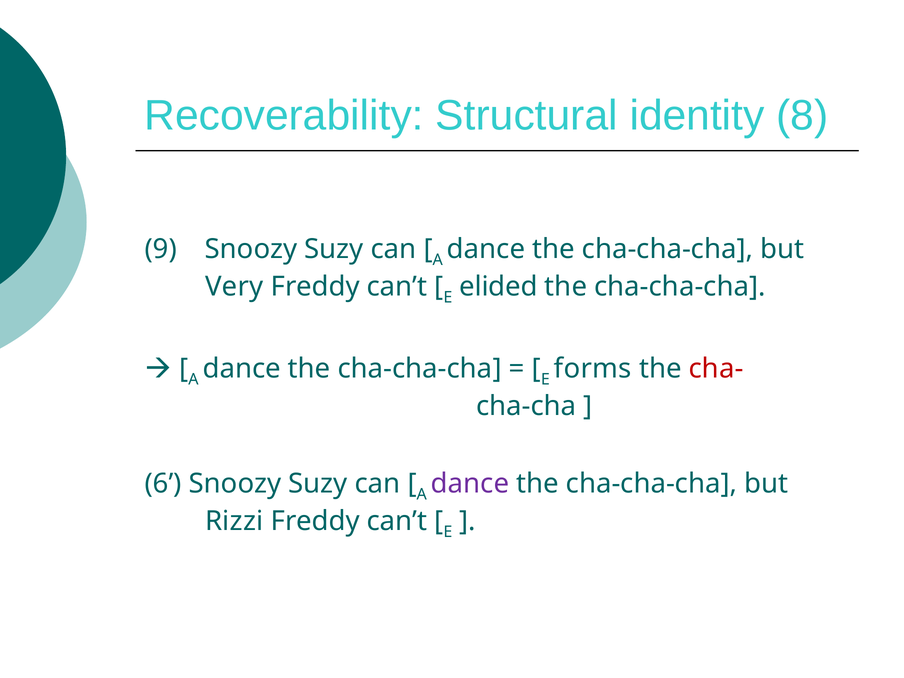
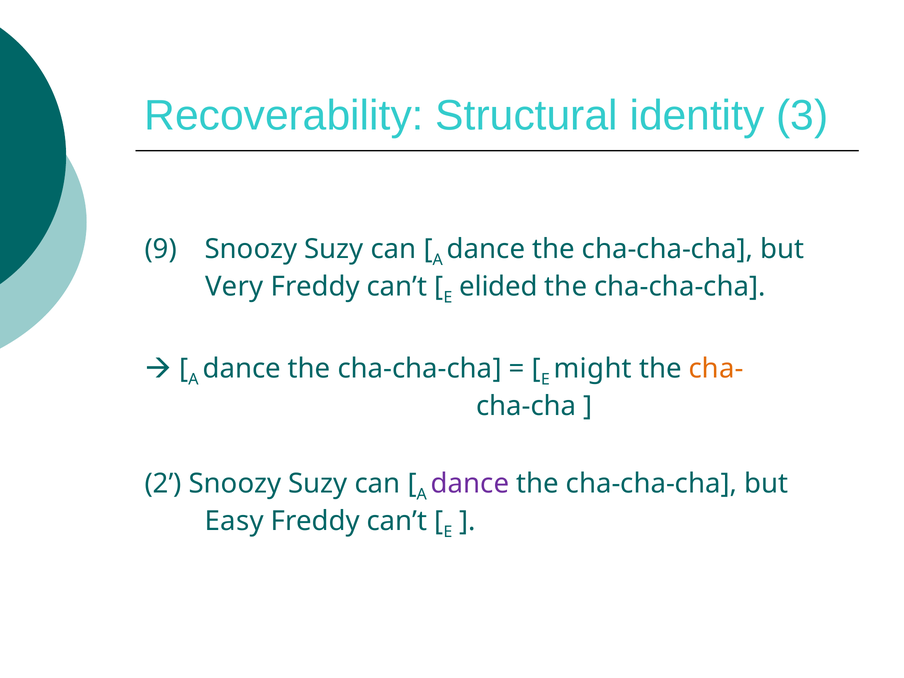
8: 8 -> 3
forms: forms -> might
cha- colour: red -> orange
6: 6 -> 2
Rizzi: Rizzi -> Easy
